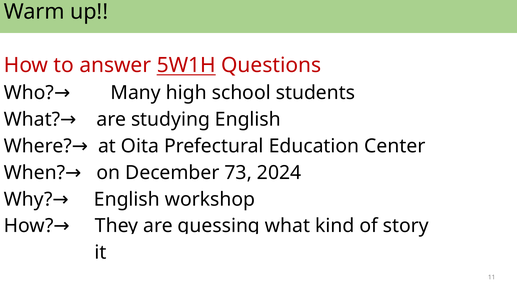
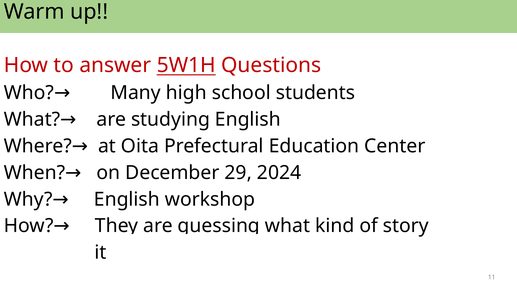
73: 73 -> 29
